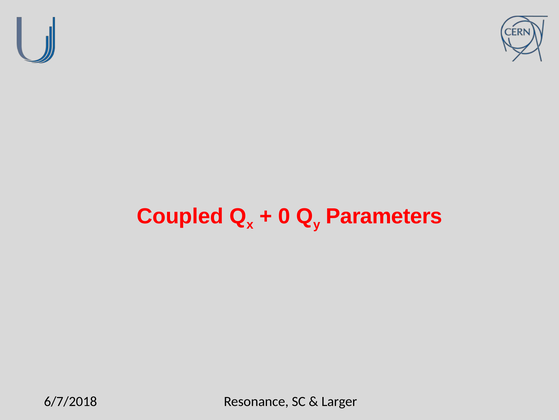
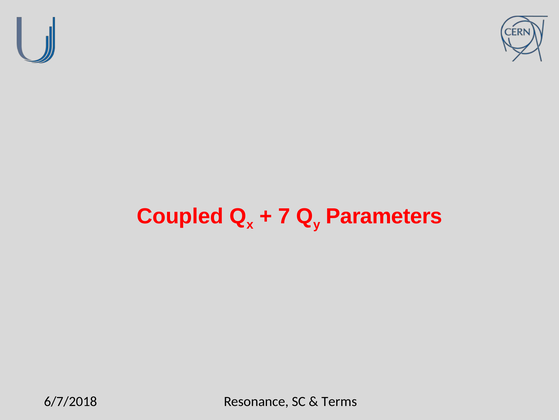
0: 0 -> 7
Larger: Larger -> Terms
